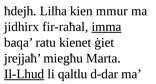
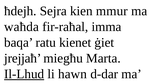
Lilha: Lilha -> Sejra
jidhirx: jidhirx -> waħda
imma underline: present -> none
qaltlu: qaltlu -> hawn
